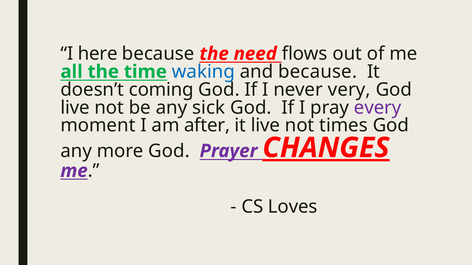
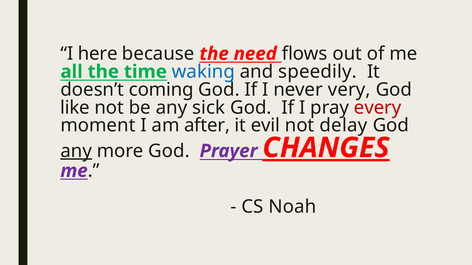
and because: because -> speedily
live at (75, 108): live -> like
every colour: purple -> red
it live: live -> evil
times: times -> delay
any at (76, 151) underline: none -> present
Loves: Loves -> Noah
